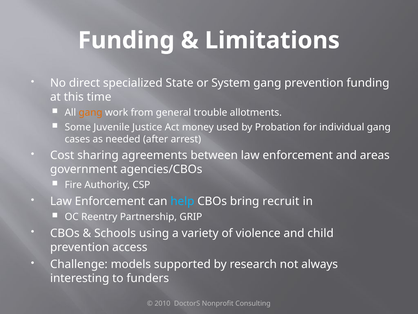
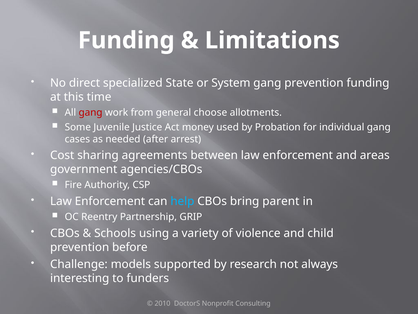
gang at (91, 112) colour: orange -> red
trouble: trouble -> choose
recruit: recruit -> parent
access: access -> before
